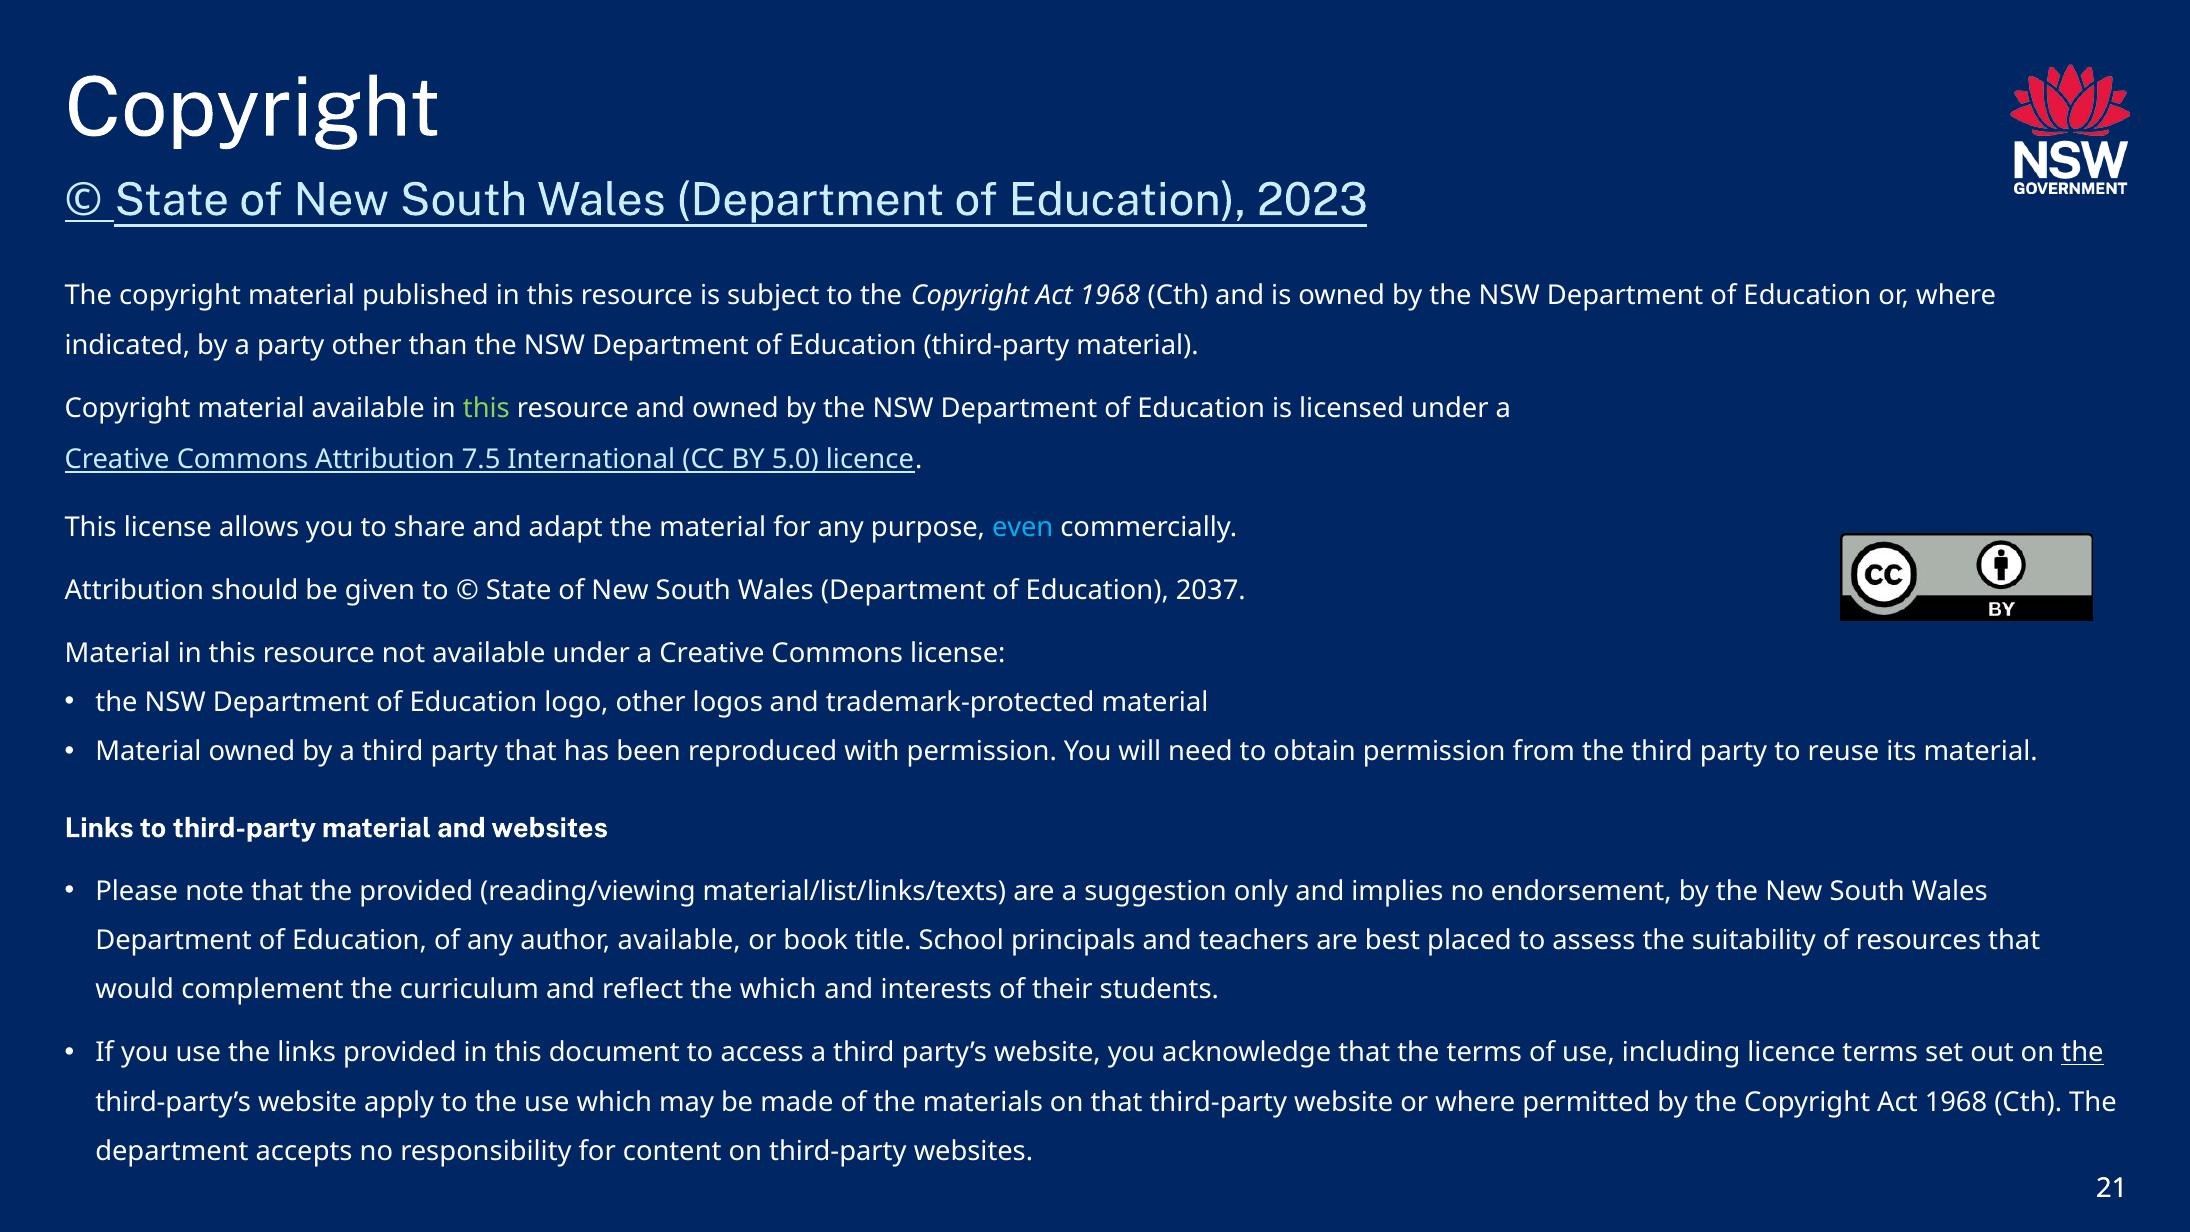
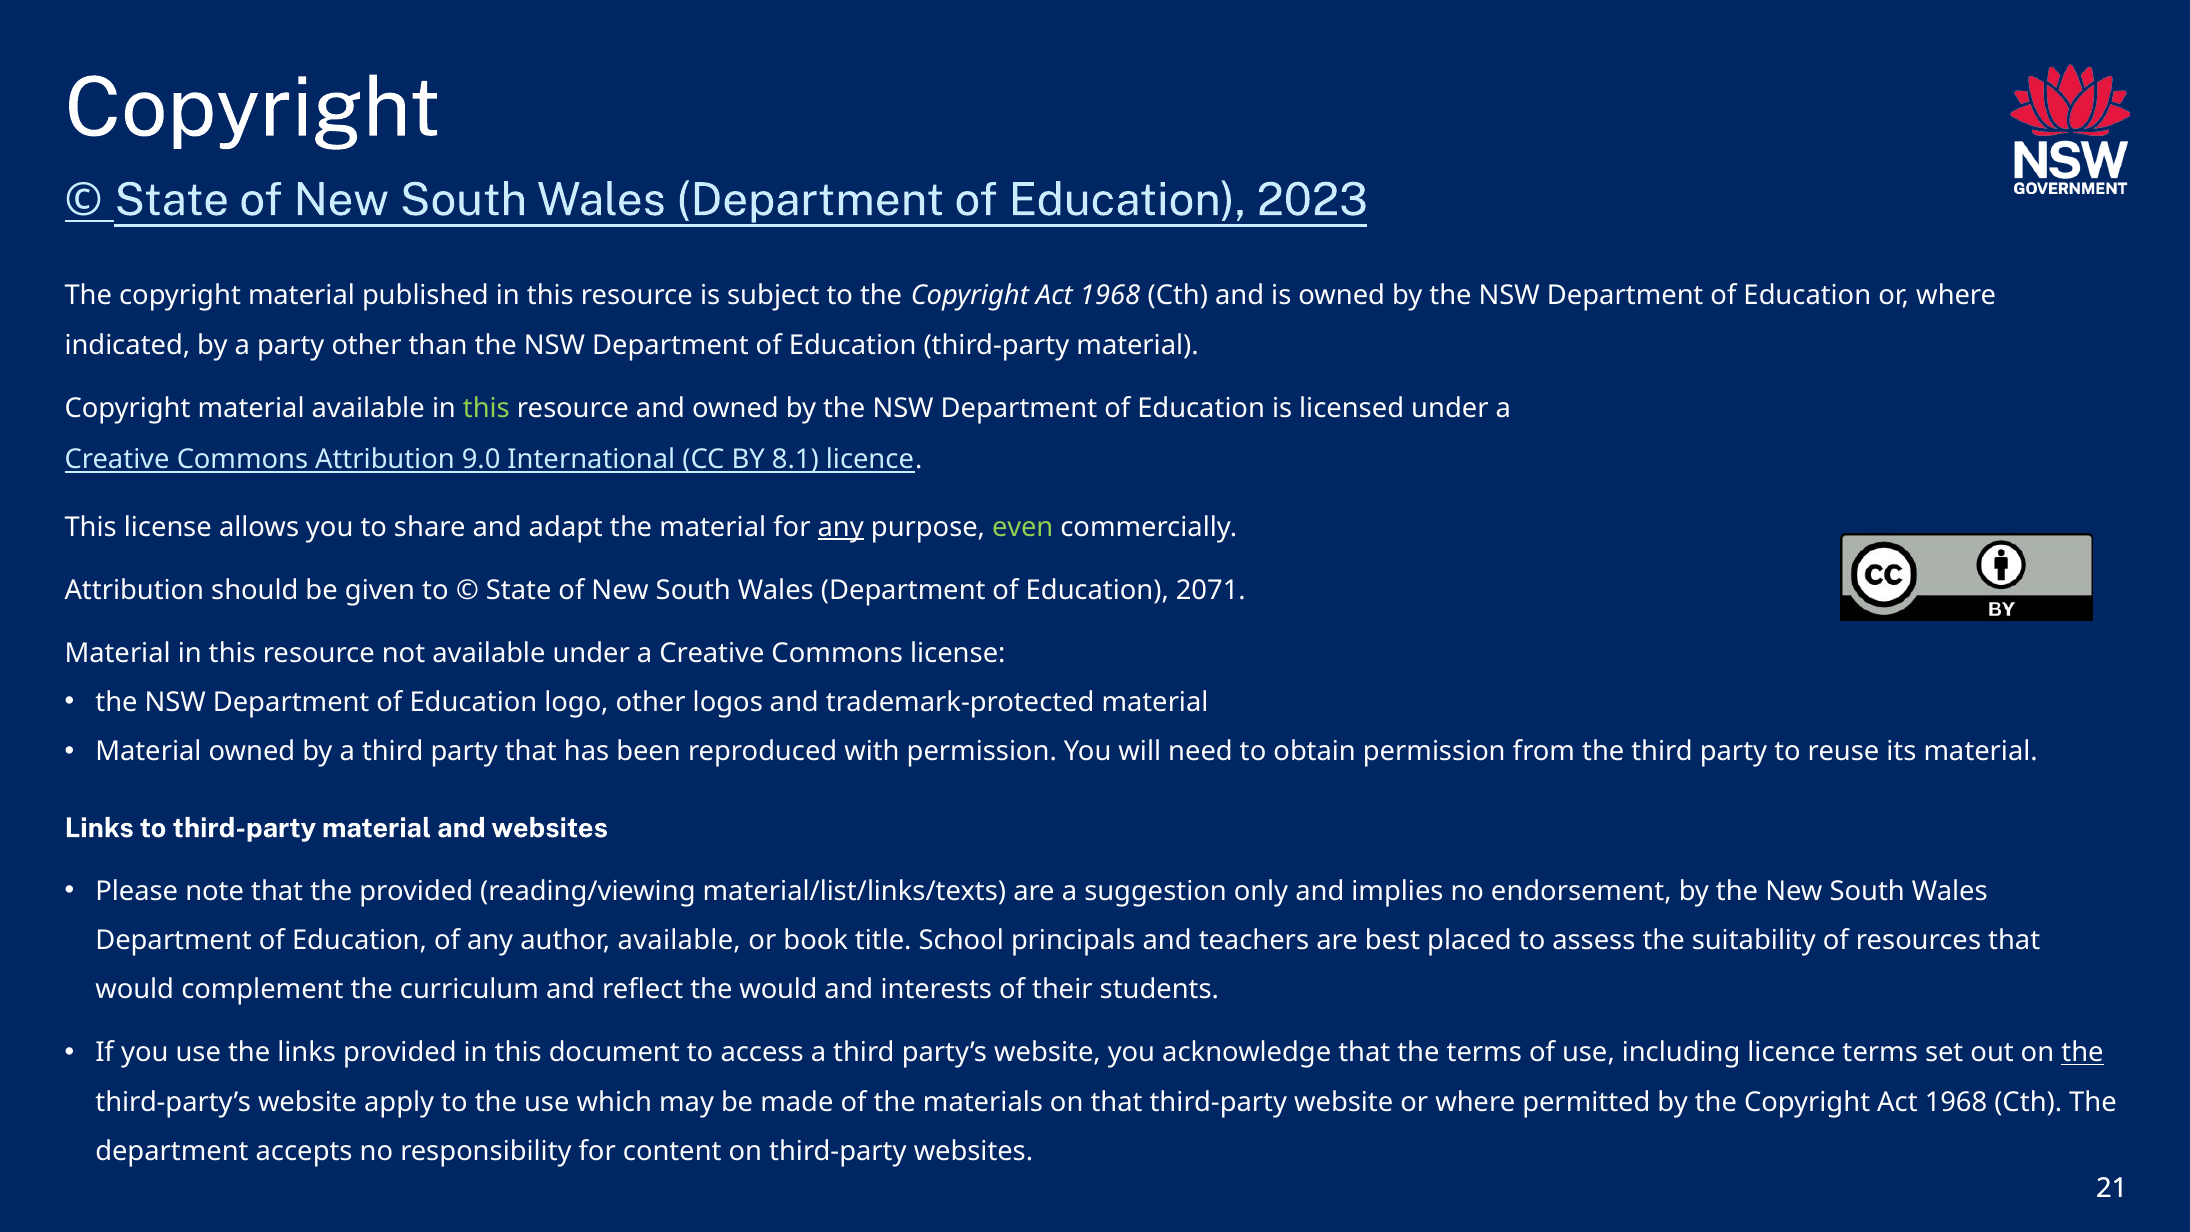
7.5: 7.5 -> 9.0
5.0: 5.0 -> 8.1
any at (841, 527) underline: none -> present
even colour: light blue -> light green
2037: 2037 -> 2071
the which: which -> would
